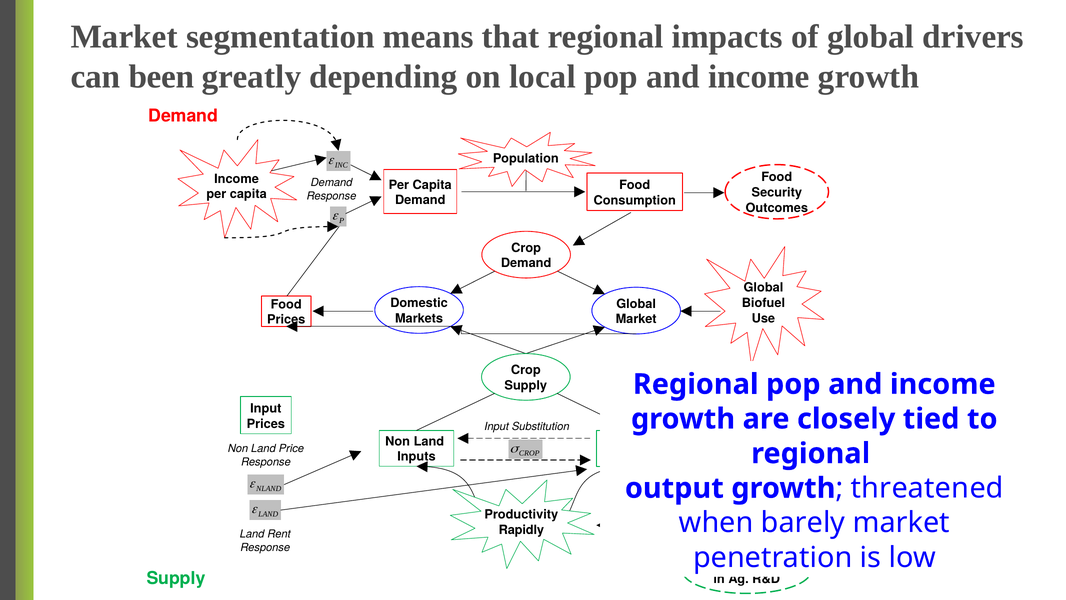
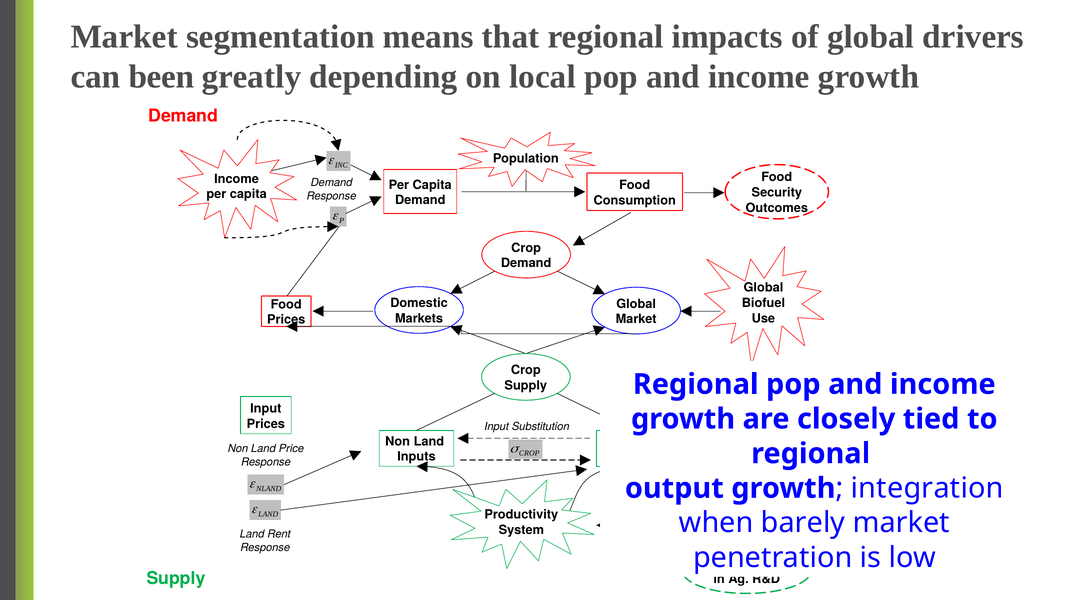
threatened: threatened -> integration
Rapidly: Rapidly -> System
